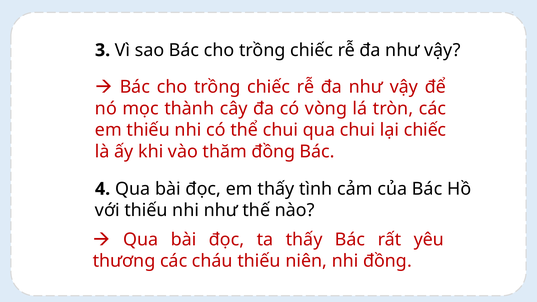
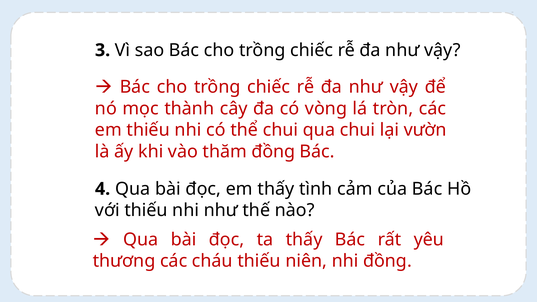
lại chiếc: chiếc -> vườn
